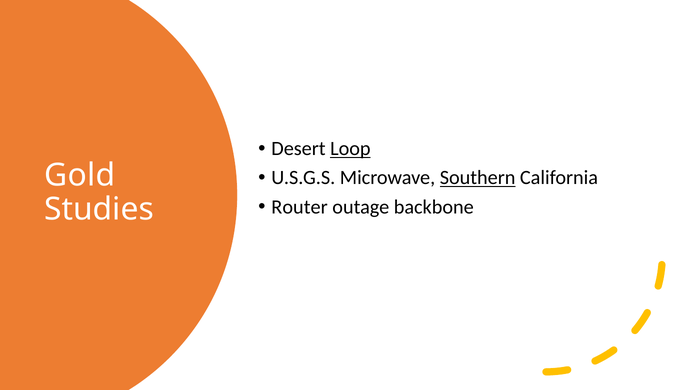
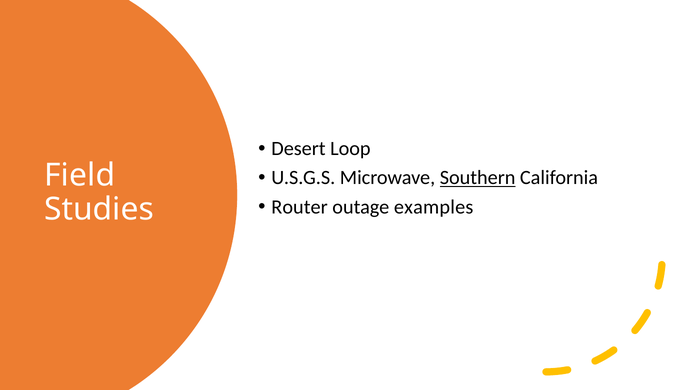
Loop underline: present -> none
Gold: Gold -> Field
backbone: backbone -> examples
